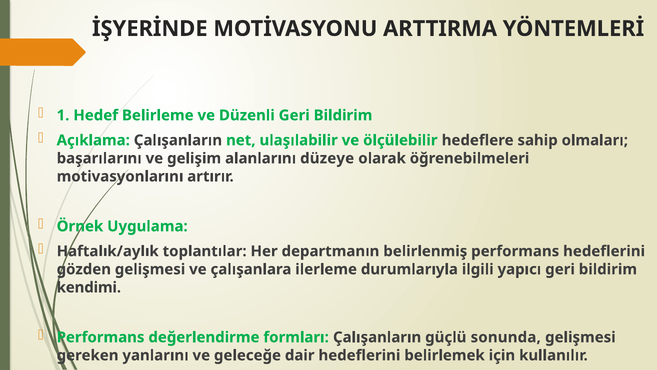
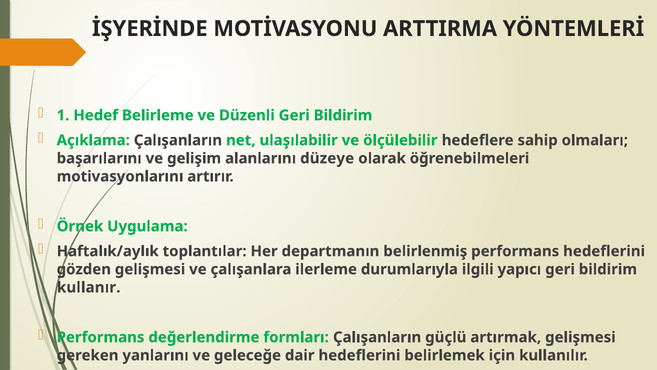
kendimi: kendimi -> kullanır
sonunda: sonunda -> artırmak
